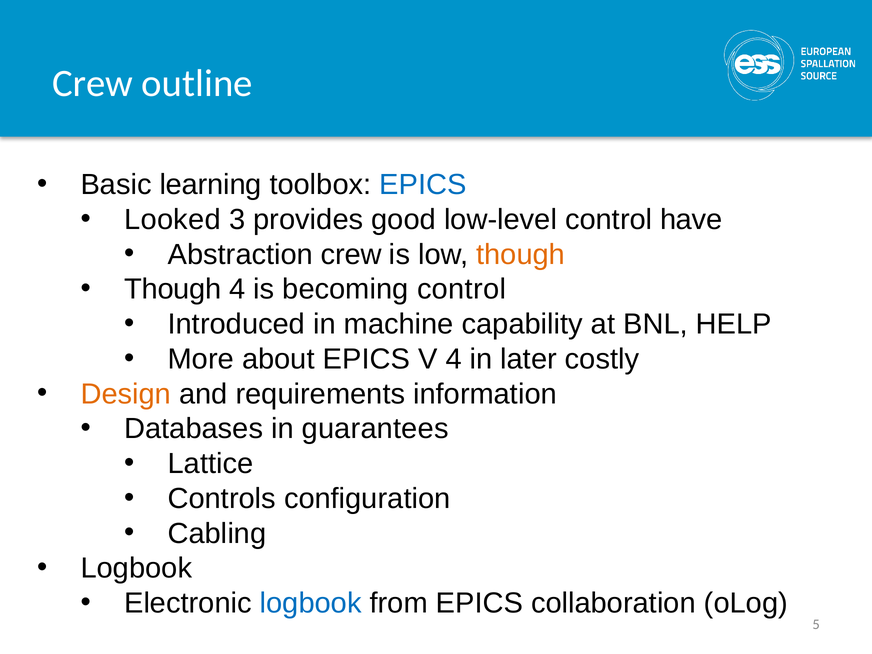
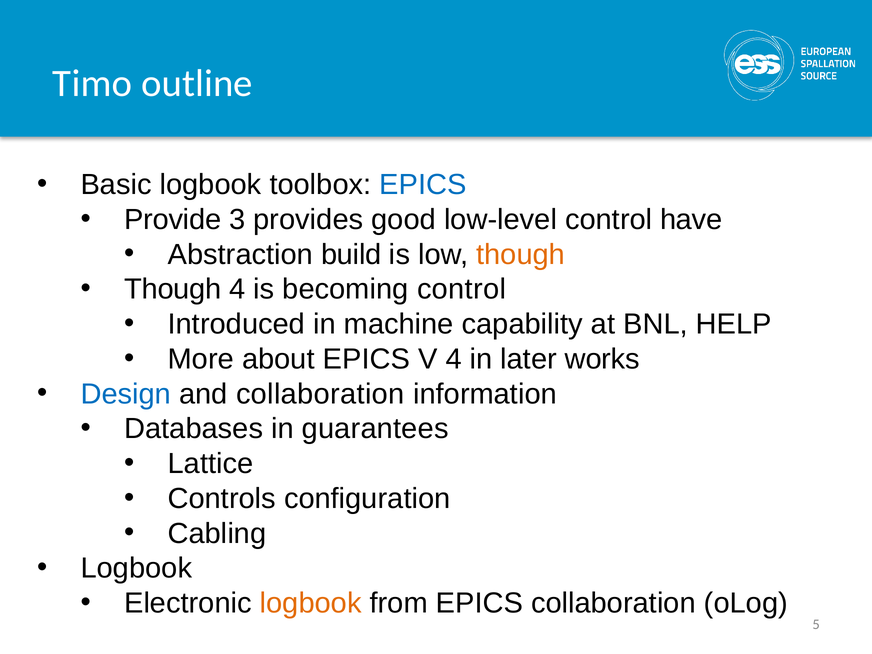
Crew at (93, 83): Crew -> Timo
Basic learning: learning -> logbook
Looked: Looked -> Provide
Abstraction crew: crew -> build
costly: costly -> works
Design colour: orange -> blue
and requirements: requirements -> collaboration
logbook at (311, 603) colour: blue -> orange
